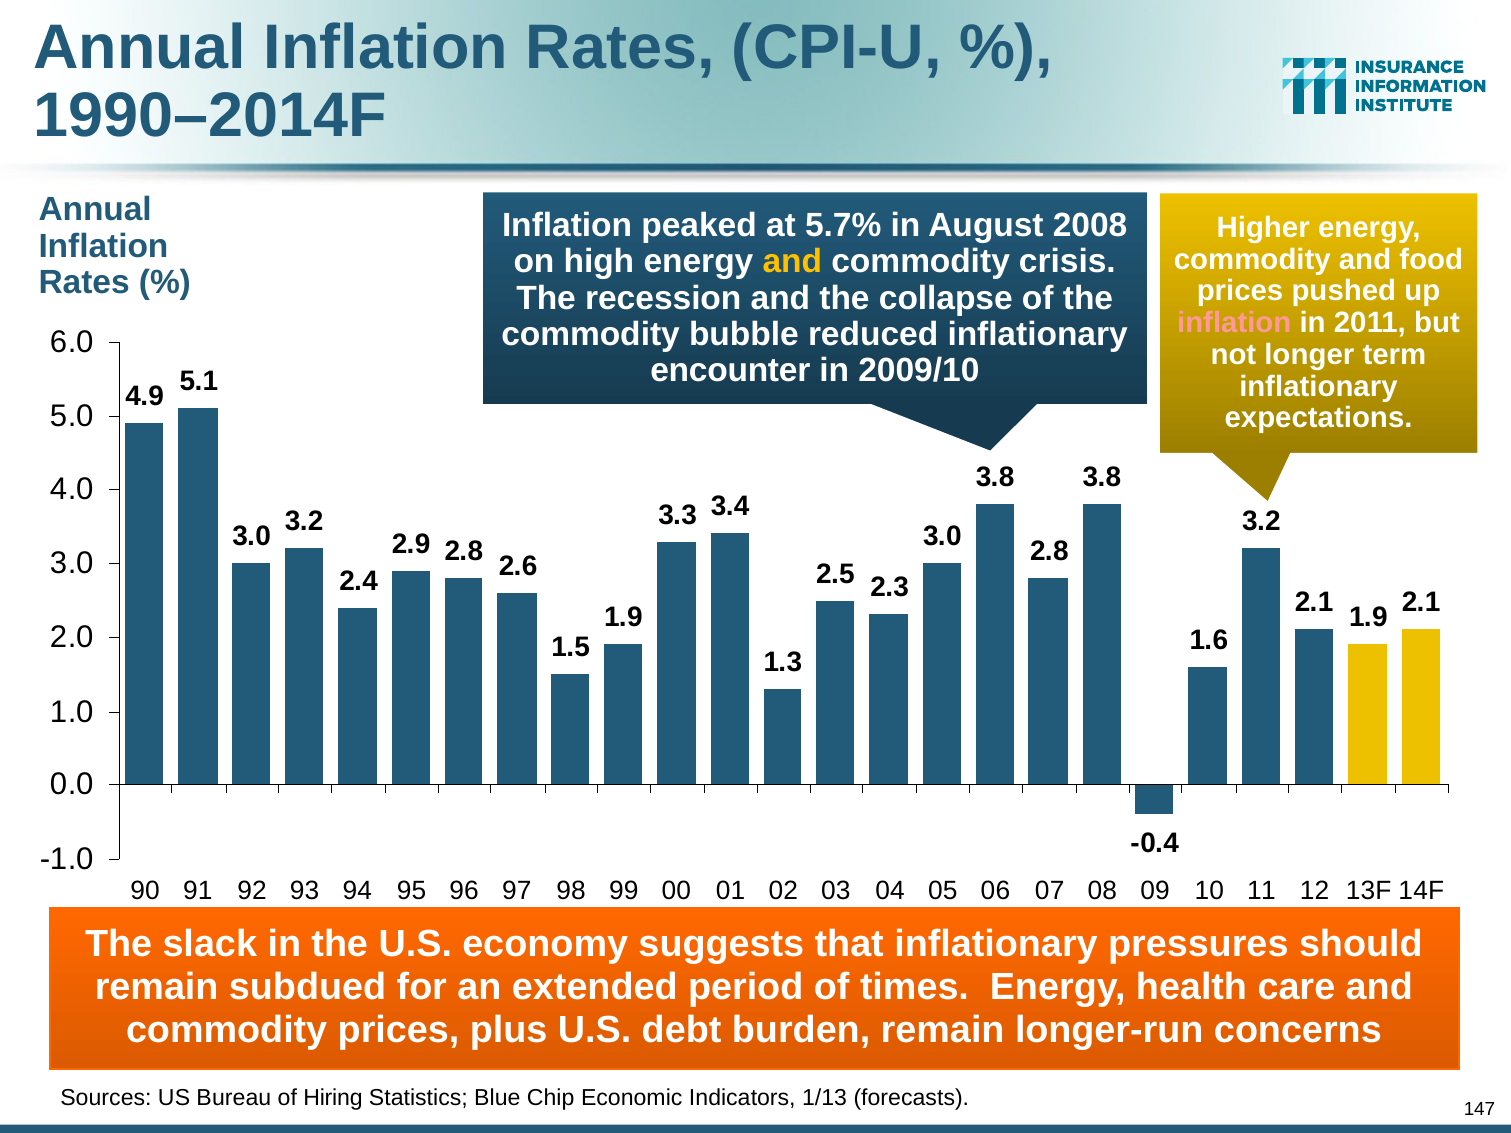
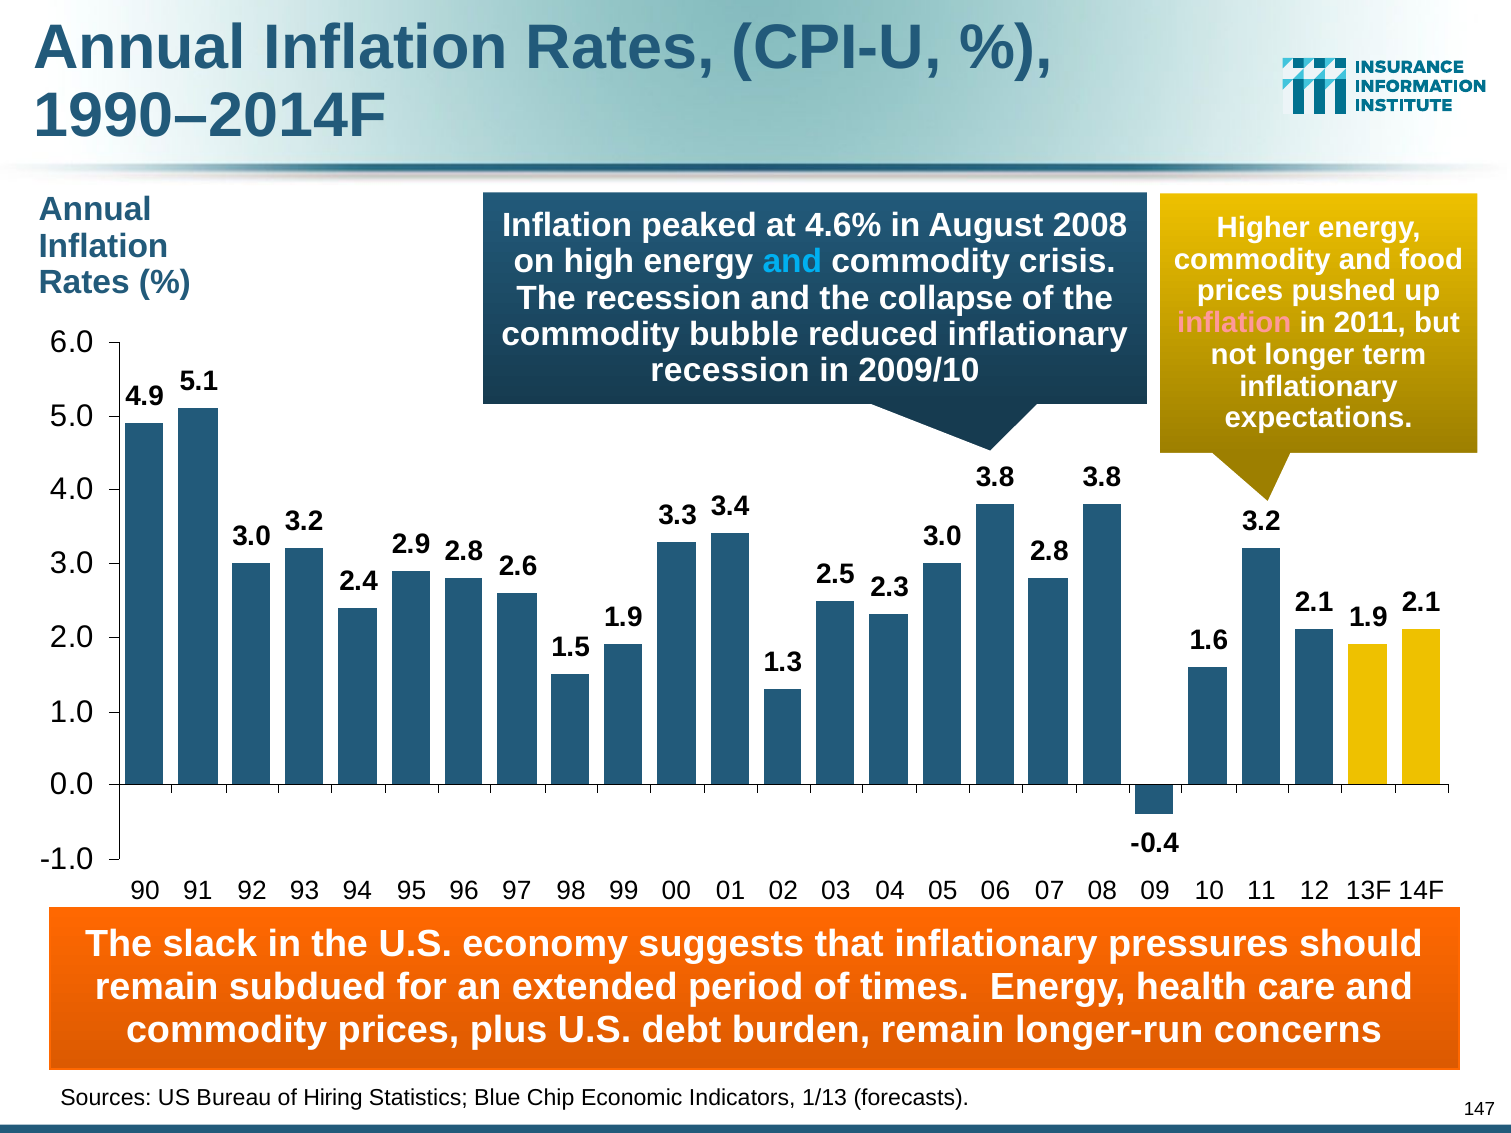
5.7%: 5.7% -> 4.6%
and at (792, 262) colour: yellow -> light blue
encounter at (730, 371): encounter -> recession
